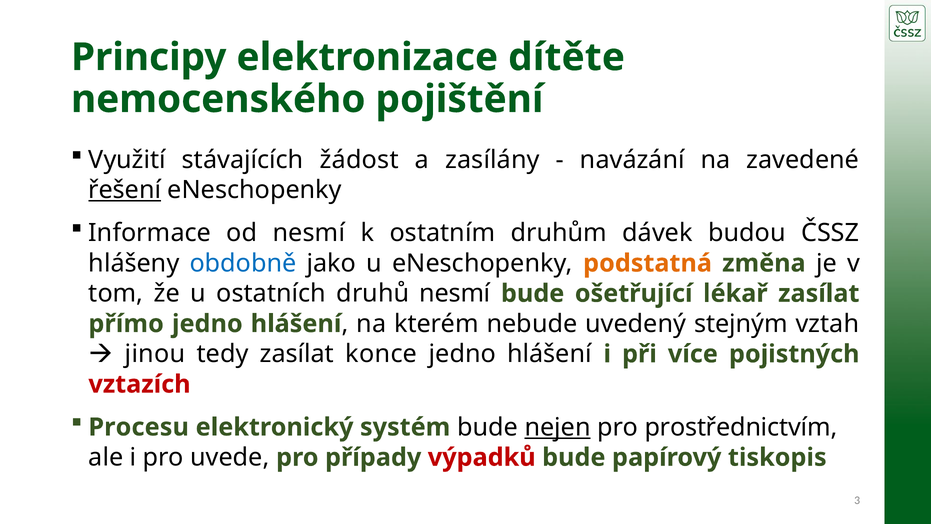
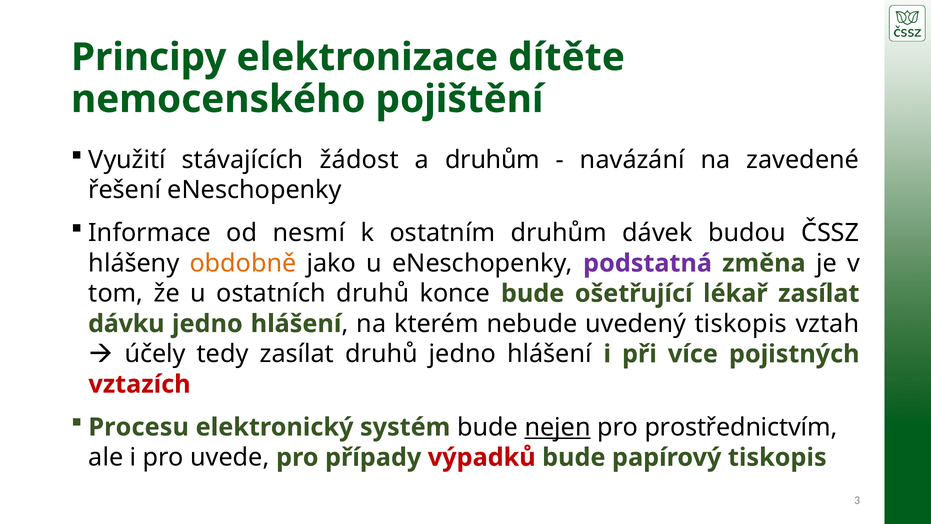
a zasílány: zasílány -> druhům
řešení underline: present -> none
obdobně colour: blue -> orange
podstatná colour: orange -> purple
druhů nesmí: nesmí -> konce
přímo: přímo -> dávku
uvedený stejným: stejným -> tiskopis
jinou: jinou -> účely
zasílat konce: konce -> druhů
